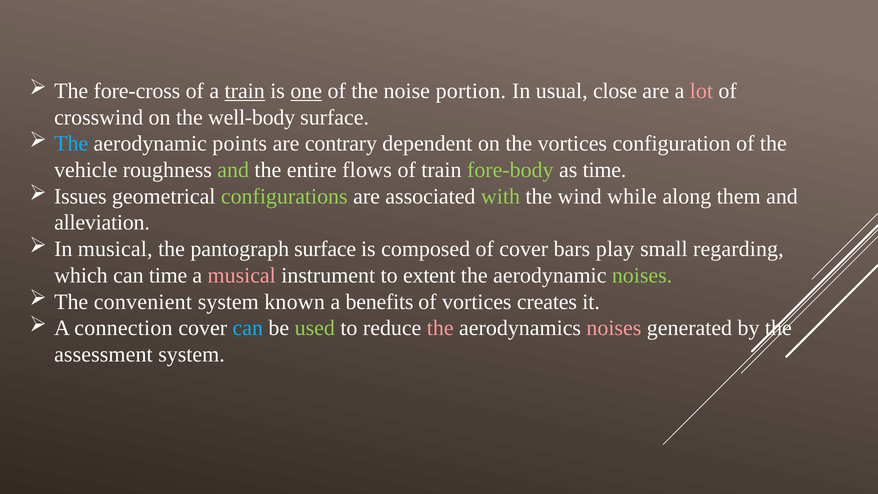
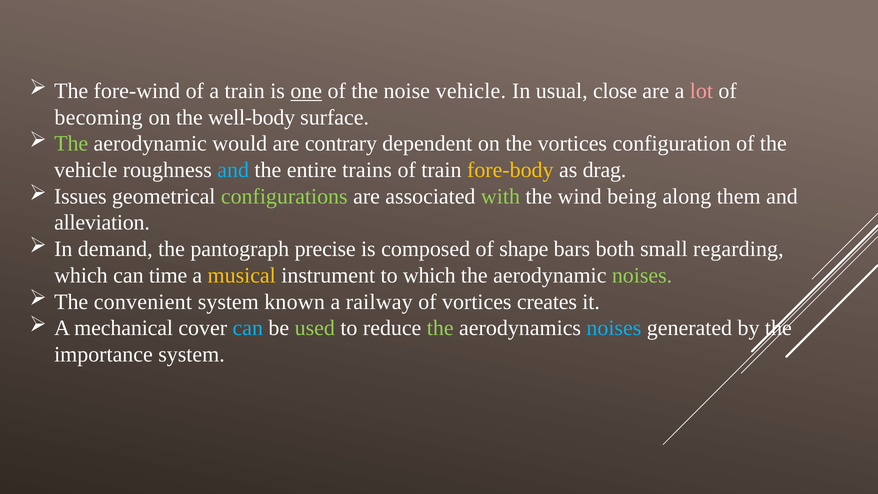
fore-cross: fore-cross -> fore-wind
train at (245, 91) underline: present -> none
noise portion: portion -> vehicle
crosswind: crosswind -> becoming
The at (71, 144) colour: light blue -> light green
points: points -> would
and at (233, 170) colour: light green -> light blue
flows: flows -> trains
fore-body colour: light green -> yellow
as time: time -> drag
while: while -> being
In musical: musical -> demand
pantograph surface: surface -> precise
of cover: cover -> shape
play: play -> both
musical at (242, 275) colour: pink -> yellow
to extent: extent -> which
benefits: benefits -> railway
connection: connection -> mechanical
the at (440, 328) colour: pink -> light green
noises at (614, 328) colour: pink -> light blue
assessment: assessment -> importance
